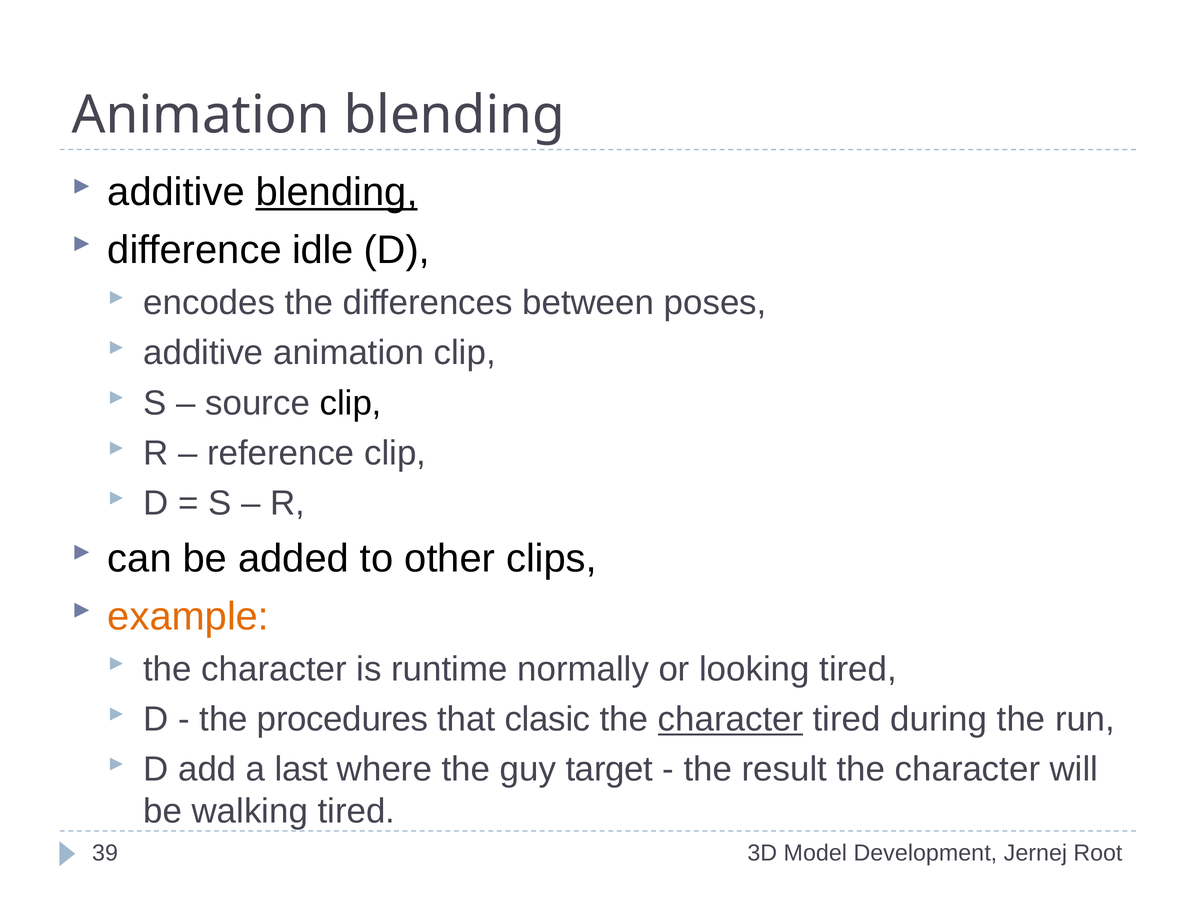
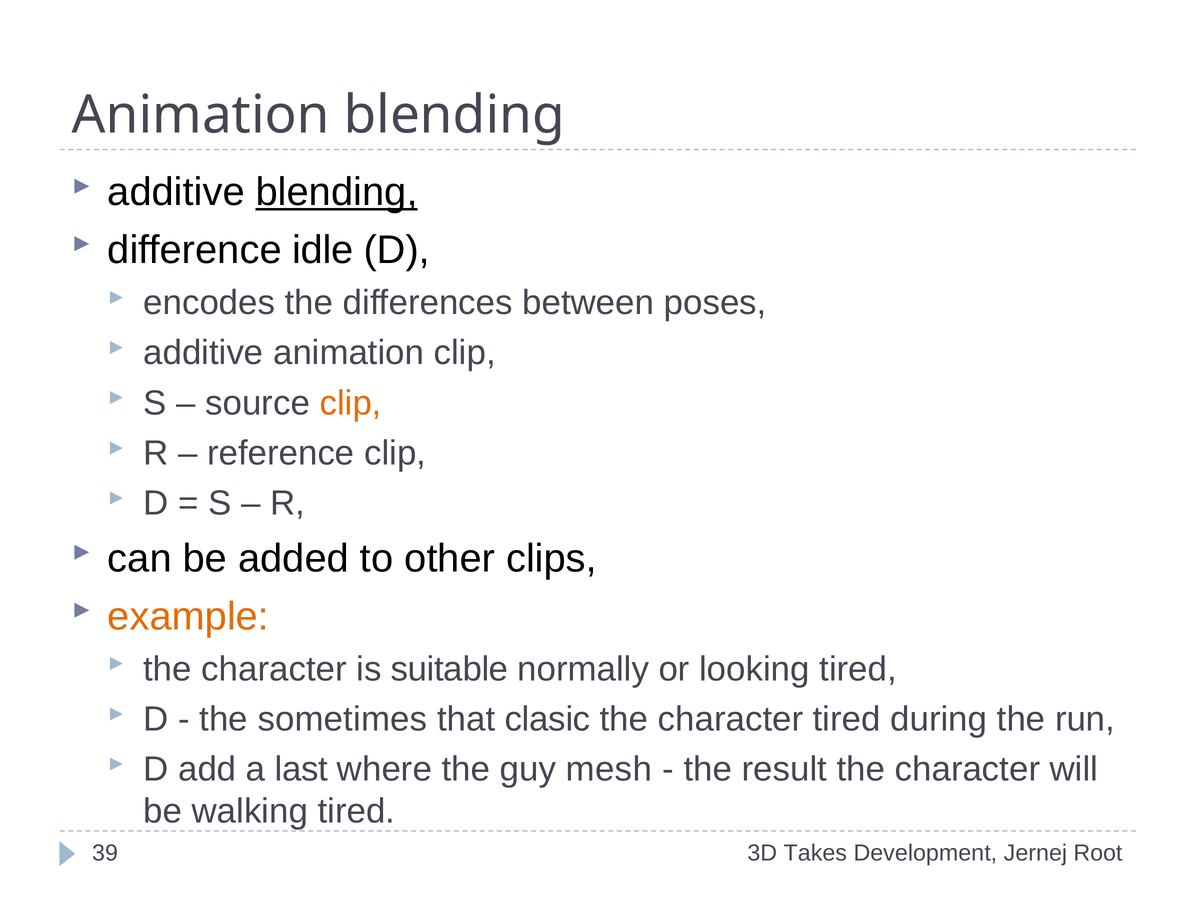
clip at (351, 403) colour: black -> orange
runtime: runtime -> suitable
procedures: procedures -> sometimes
character at (731, 719) underline: present -> none
target: target -> mesh
Model: Model -> Takes
